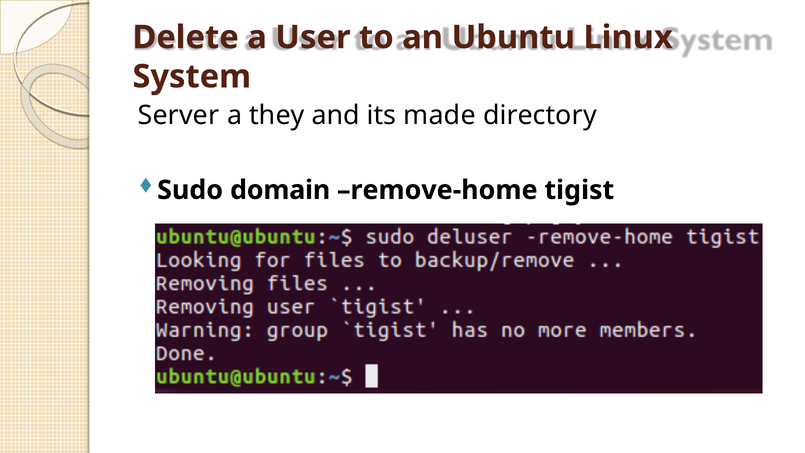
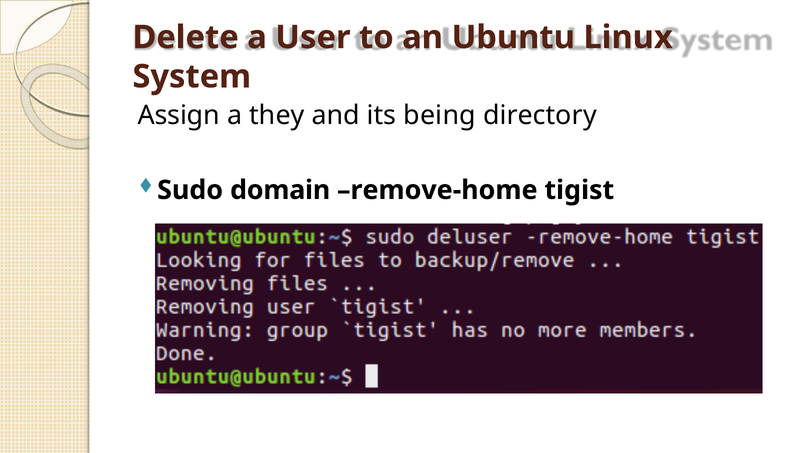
Server: Server -> Assign
made: made -> being
